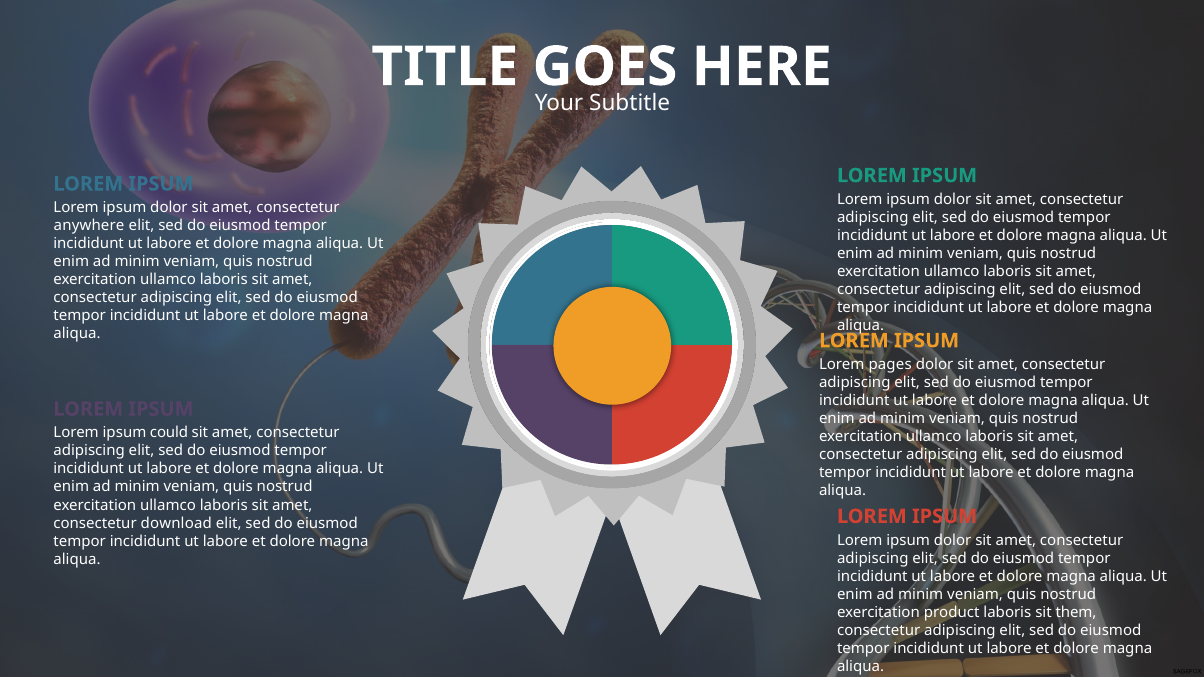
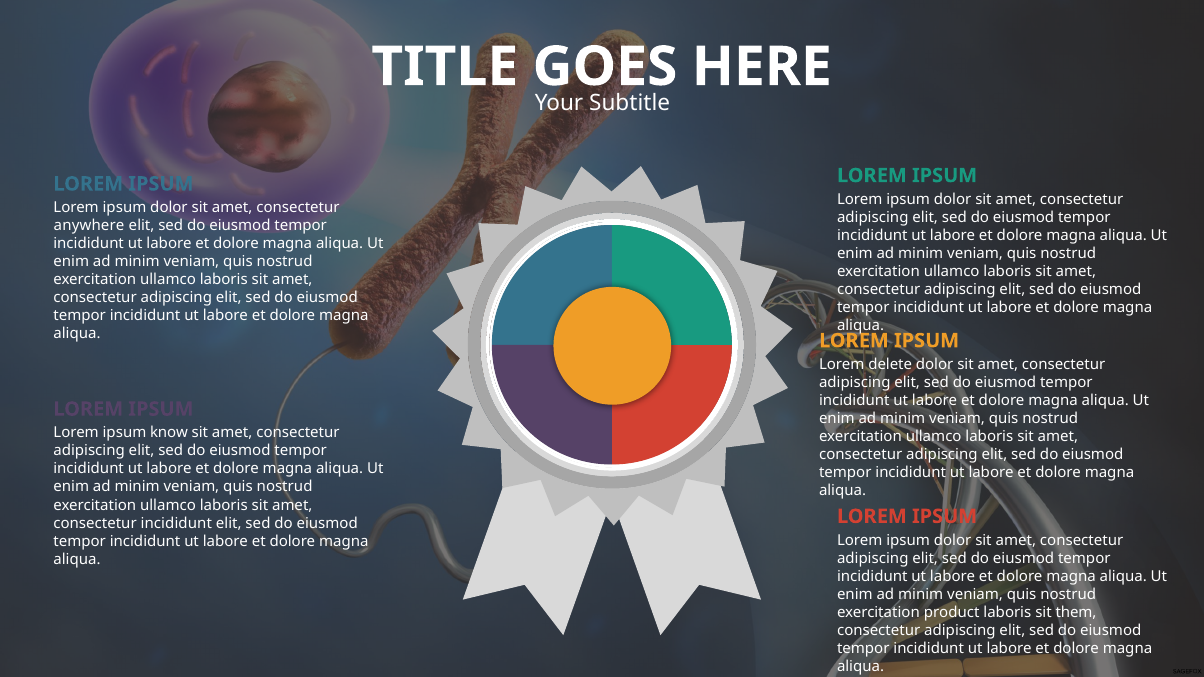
pages: pages -> delete
could: could -> know
consectetur download: download -> incididunt
